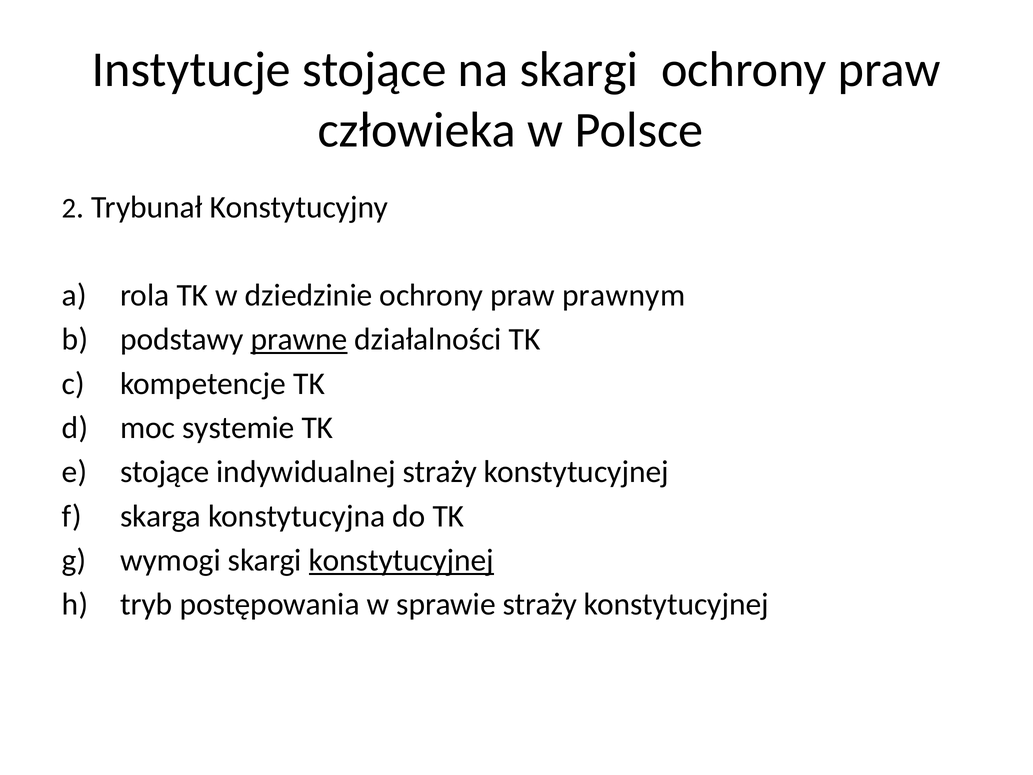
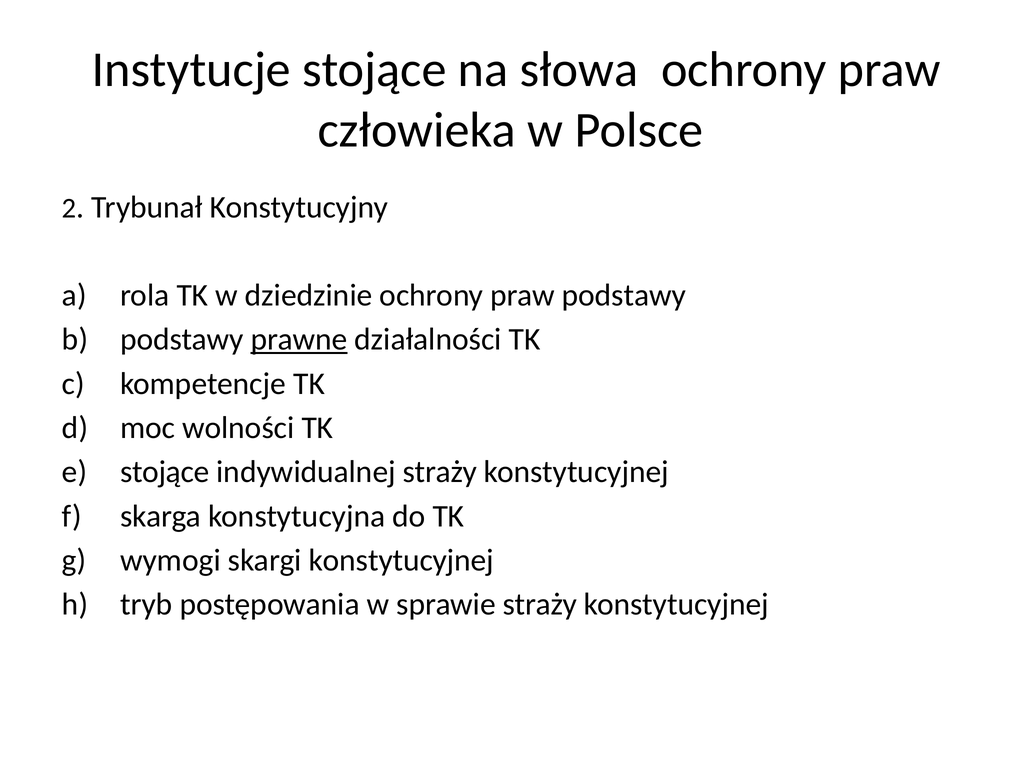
na skargi: skargi -> słowa
praw prawnym: prawnym -> podstawy
systemie: systemie -> wolności
konstytucyjnej at (401, 560) underline: present -> none
